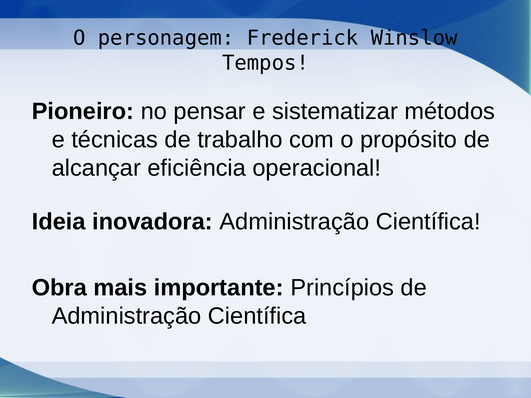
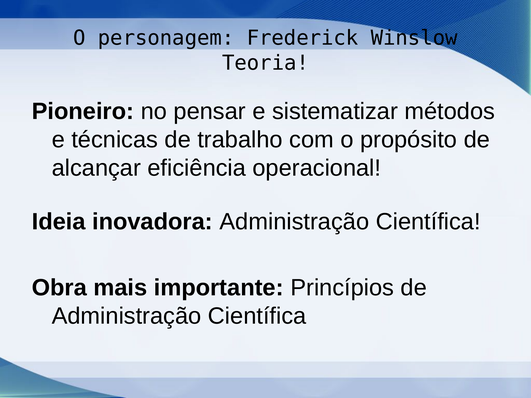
Tempos: Tempos -> Teoria
